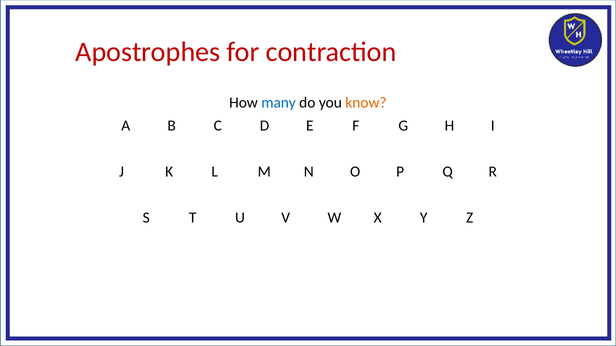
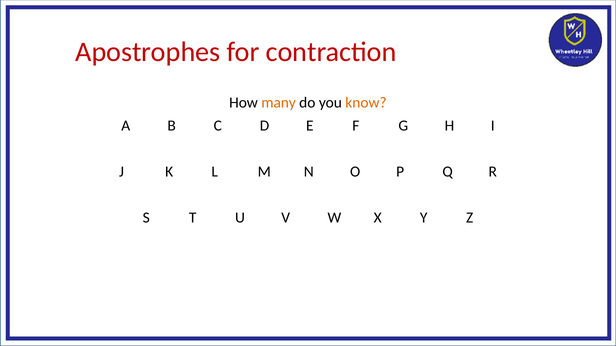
many colour: blue -> orange
